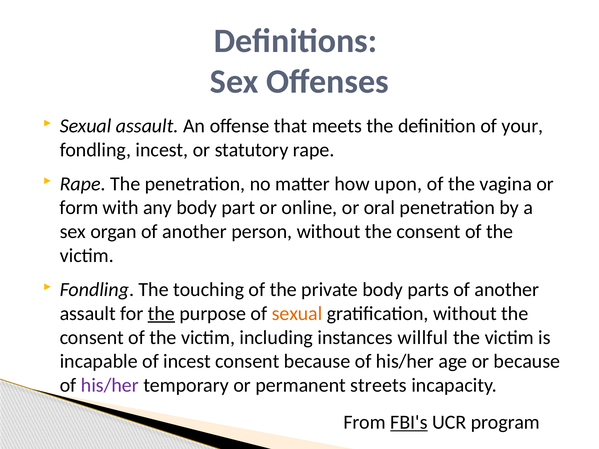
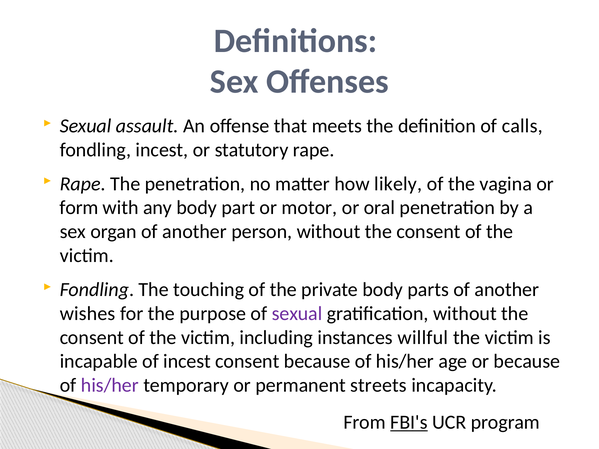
your: your -> calls
upon: upon -> likely
online: online -> motor
assault at (88, 314): assault -> wishes
the at (161, 314) underline: present -> none
sexual at (297, 314) colour: orange -> purple
